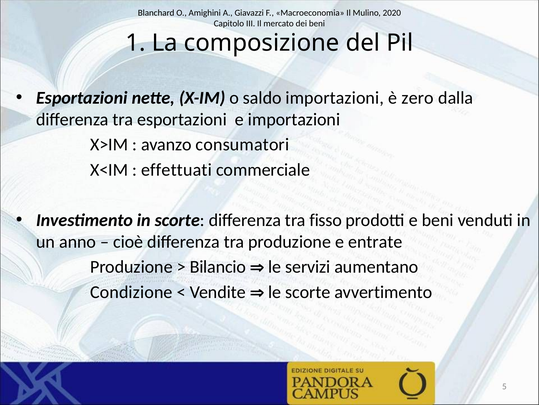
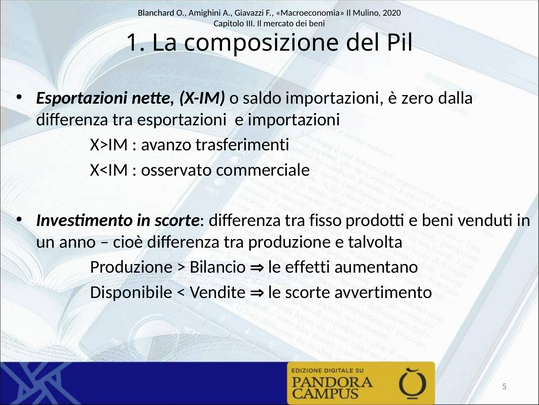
consumatori: consumatori -> trasferimenti
effettuati: effettuati -> osservato
entrate: entrate -> talvolta
servizi: servizi -> effetti
Condizione: Condizione -> Disponibile
